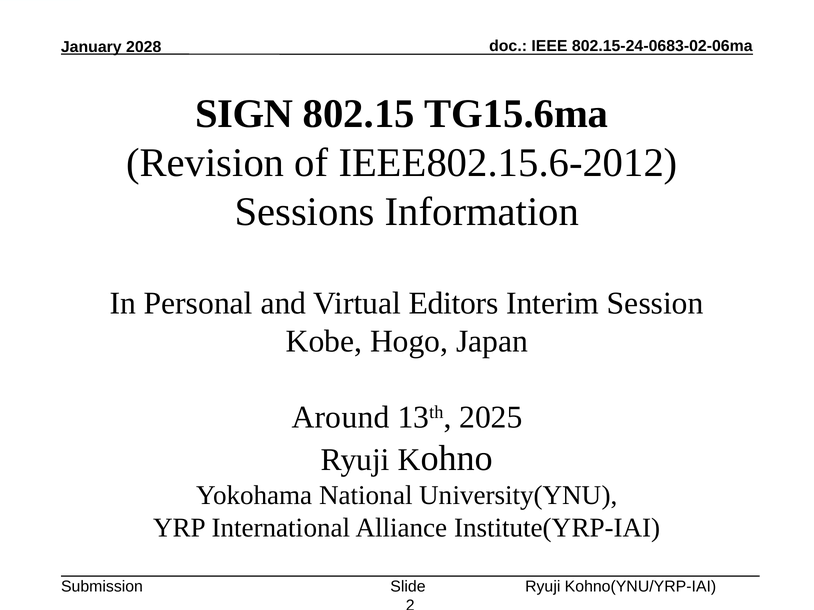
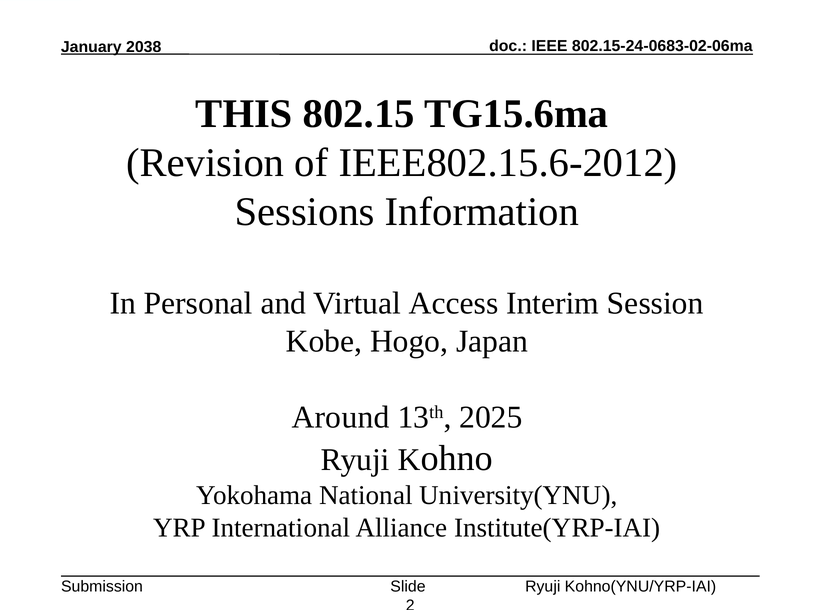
2028: 2028 -> 2038
SIGN: SIGN -> THIS
Editors: Editors -> Access
